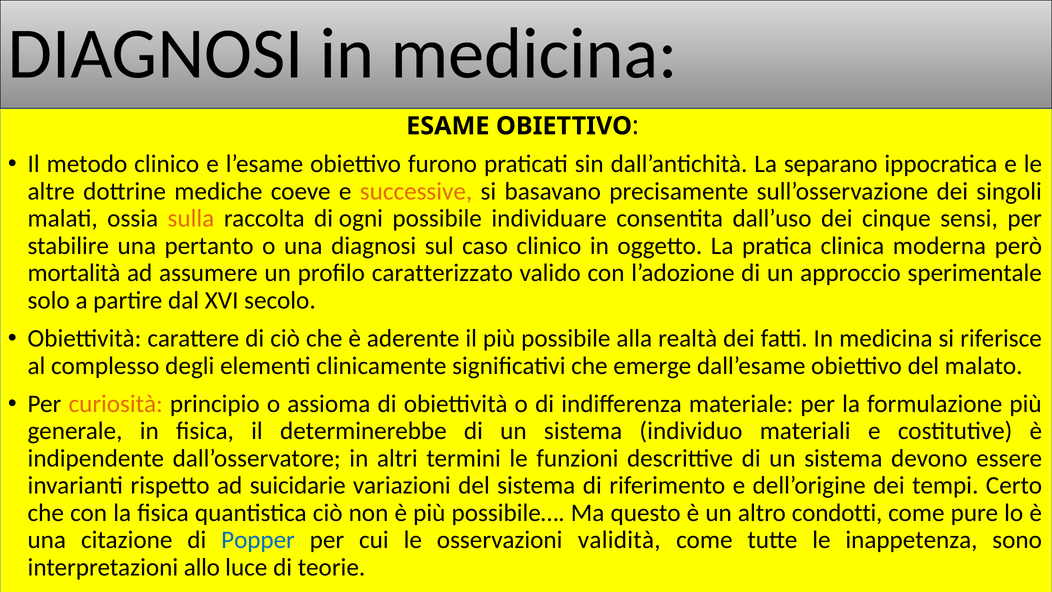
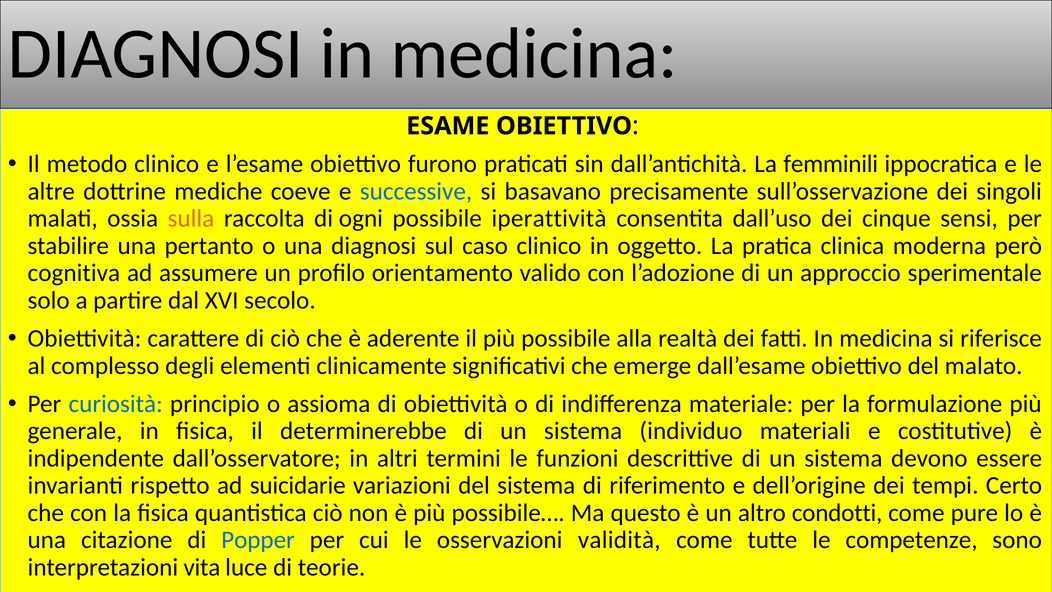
separano: separano -> femminili
successive colour: orange -> blue
individuare: individuare -> iperattività
mortalità: mortalità -> cognitiva
caratterizzato: caratterizzato -> orientamento
curiosità colour: orange -> blue
inappetenza: inappetenza -> competenze
allo: allo -> vita
